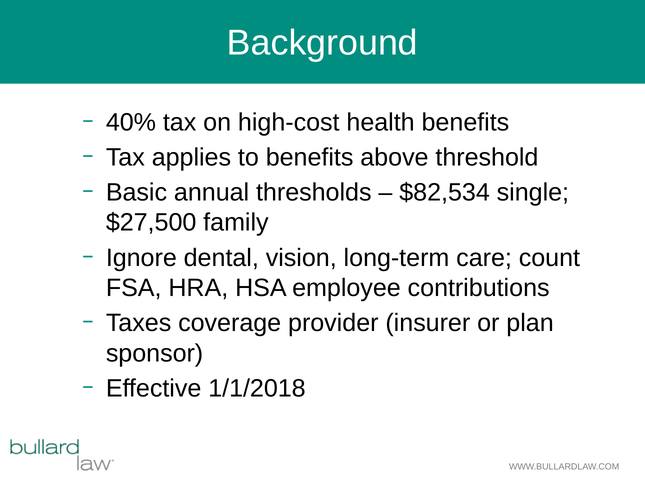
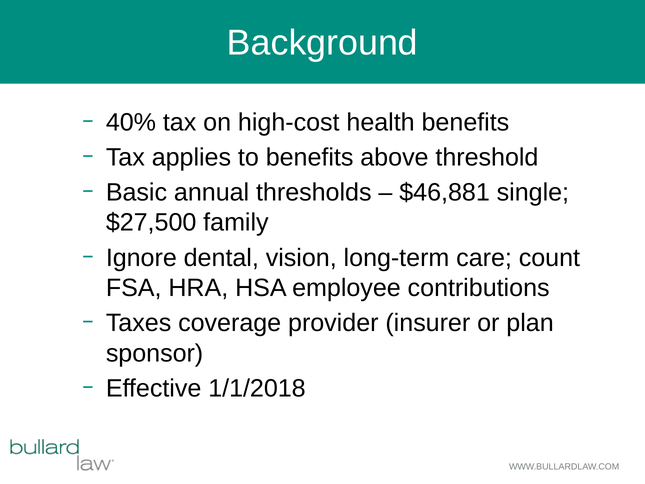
$82,534: $82,534 -> $46,881
